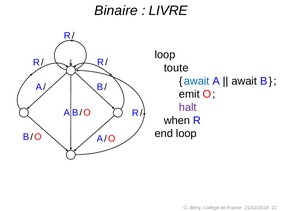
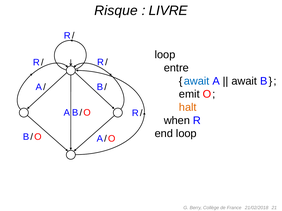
Binaire: Binaire -> Risque
toute: toute -> entre
halt colour: purple -> orange
